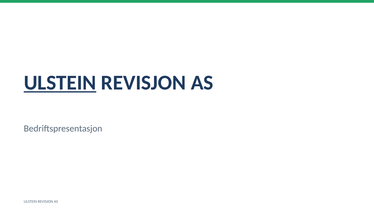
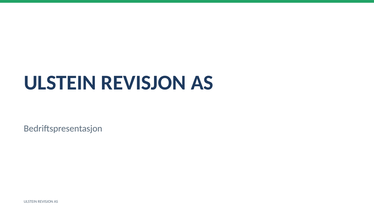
ULSTEIN at (60, 83) underline: present -> none
